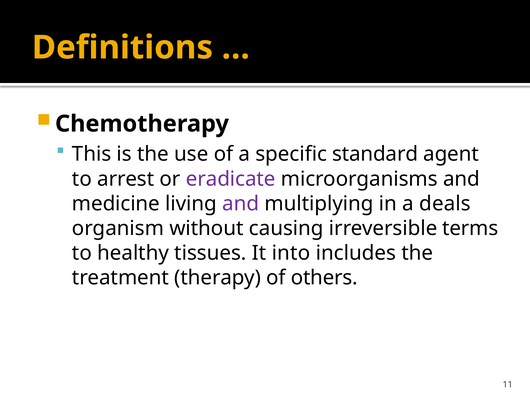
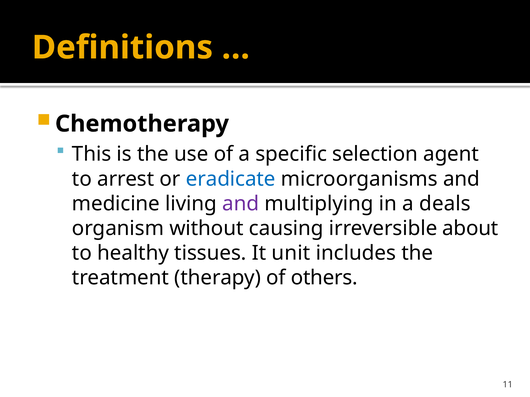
standard: standard -> selection
eradicate colour: purple -> blue
terms: terms -> about
into: into -> unit
